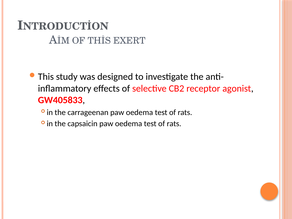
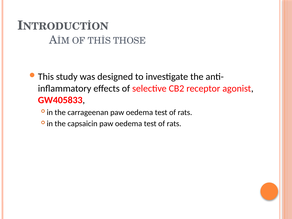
EXERT: EXERT -> THOSE
